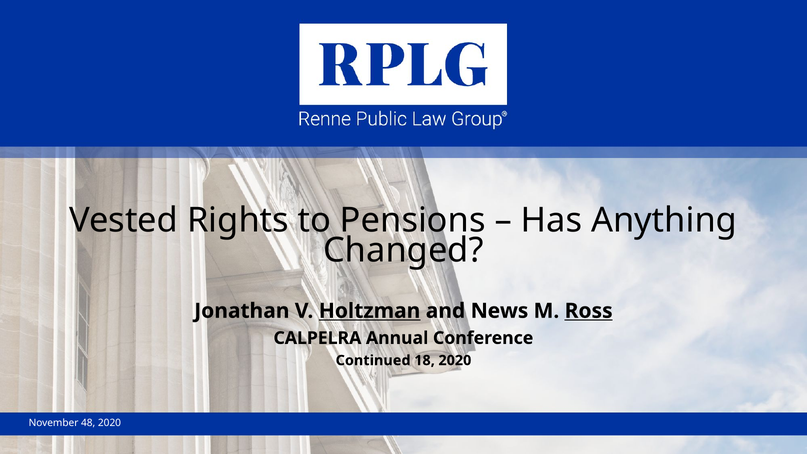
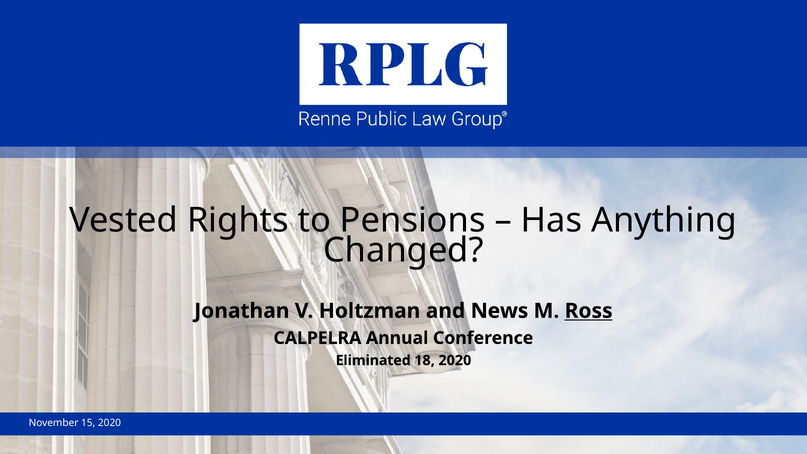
Holtzman underline: present -> none
Continued: Continued -> Eliminated
48: 48 -> 15
